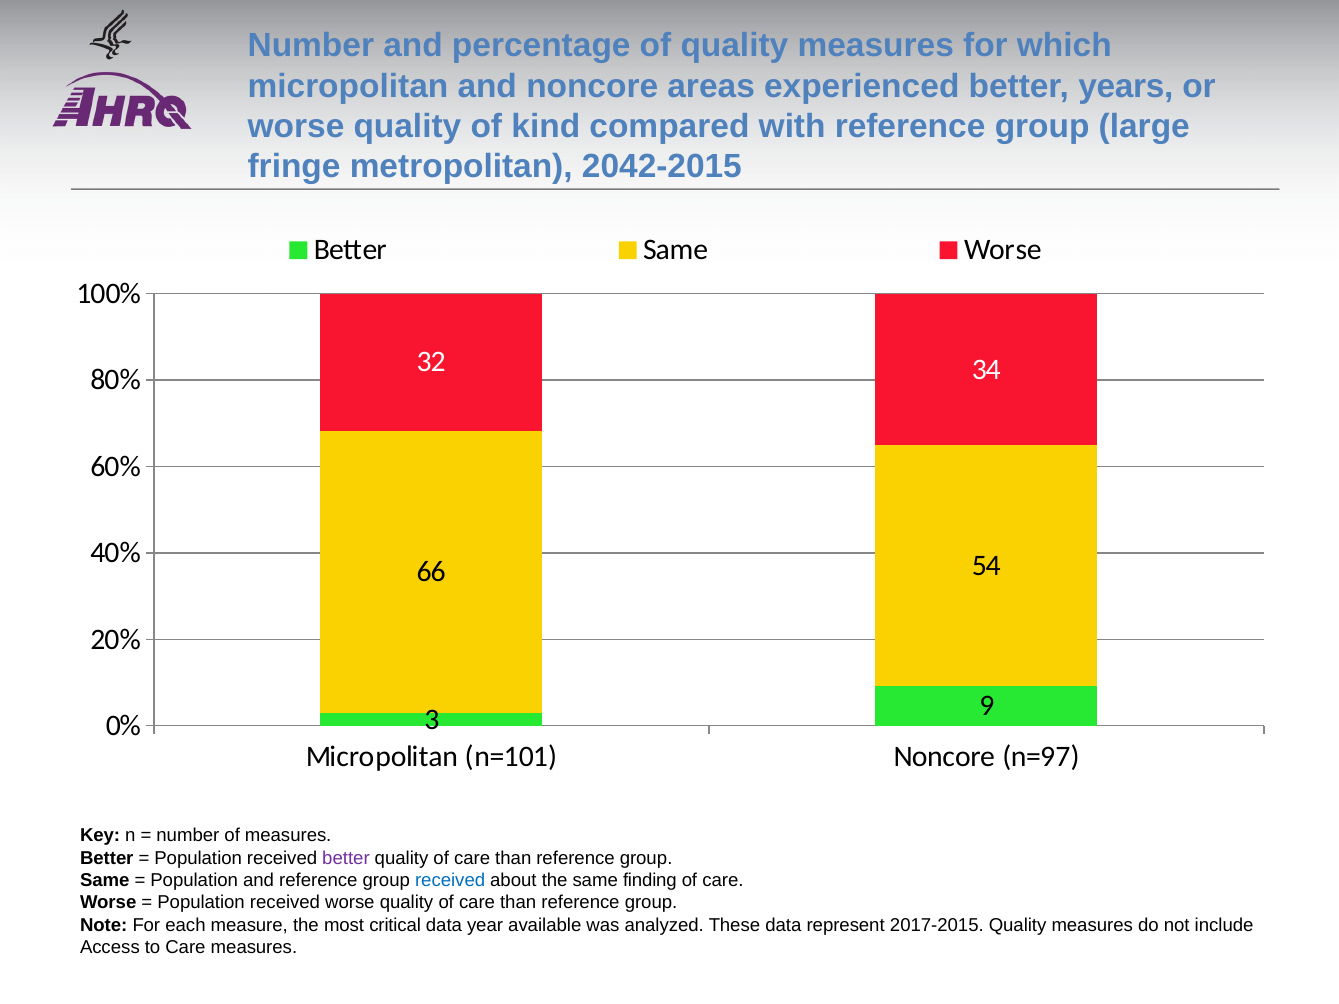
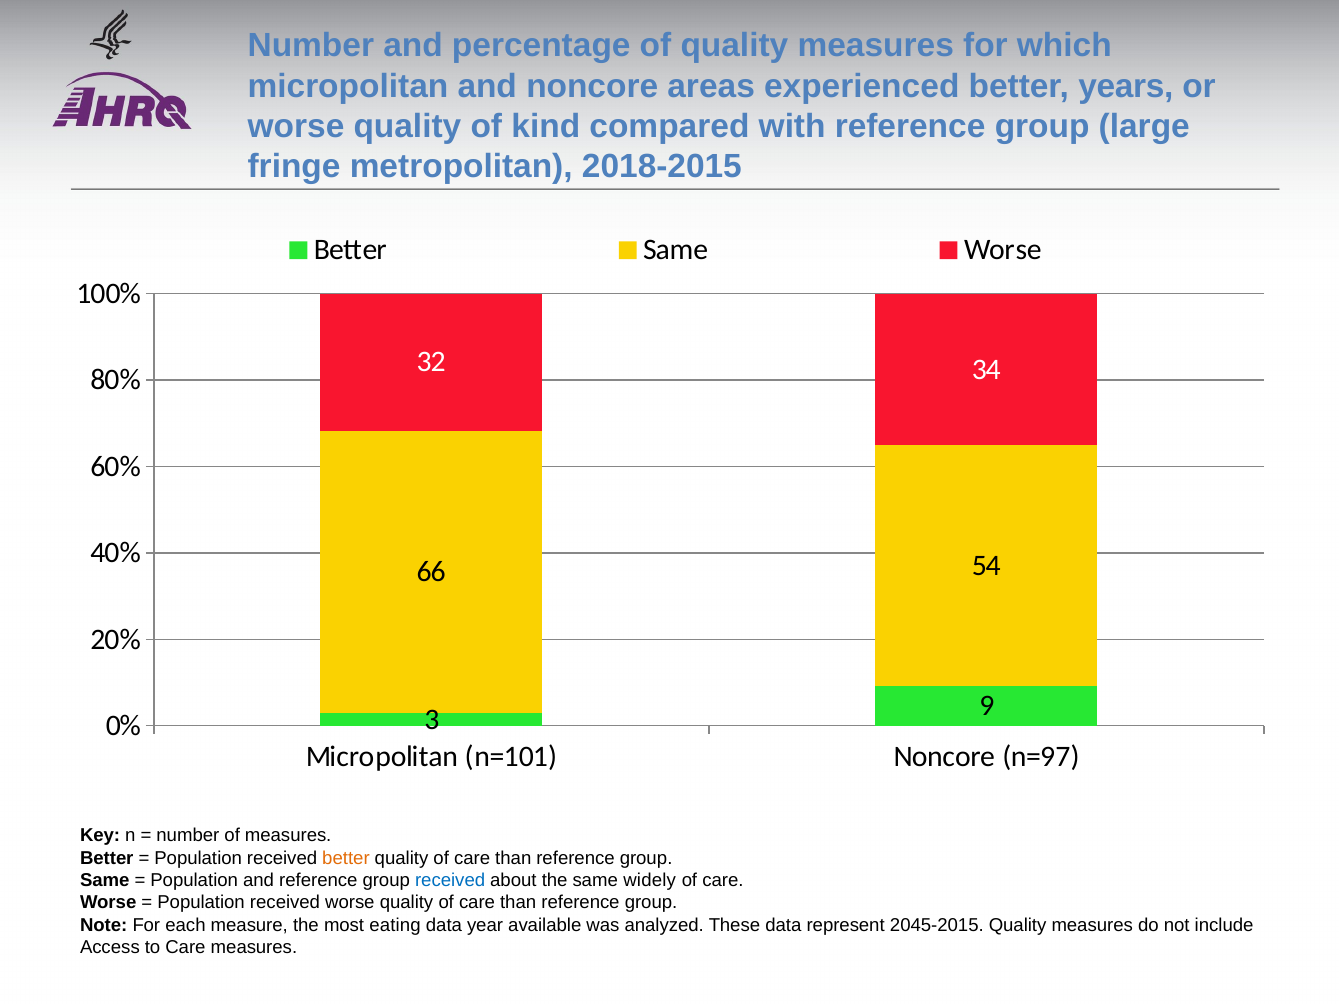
2042-2015: 2042-2015 -> 2018-2015
better at (346, 858) colour: purple -> orange
finding: finding -> widely
critical: critical -> eating
2017-2015: 2017-2015 -> 2045-2015
